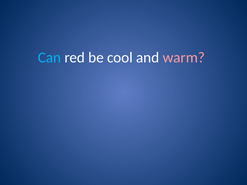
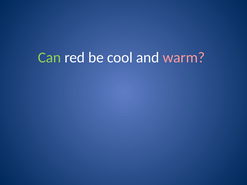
Can colour: light blue -> light green
